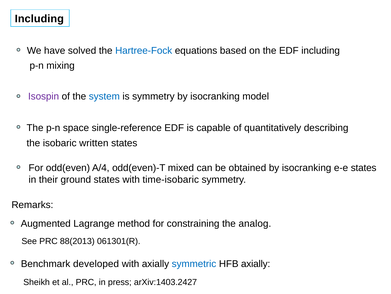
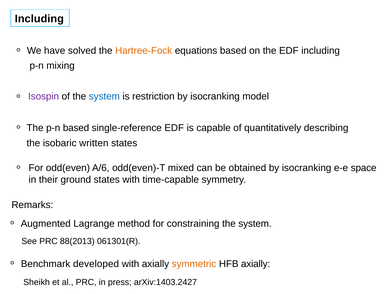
Hartree-Fock colour: blue -> orange
is symmetry: symmetry -> restriction
p-n space: space -> based
A/4: A/4 -> A/6
e-e states: states -> space
time-isobaric: time-isobaric -> time-capable
constraining the analog: analog -> system
symmetric colour: blue -> orange
